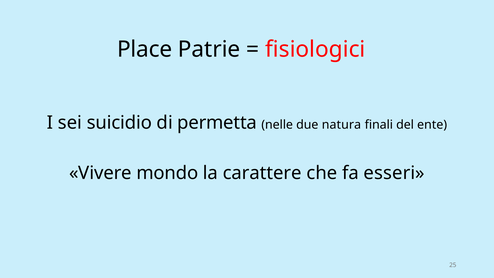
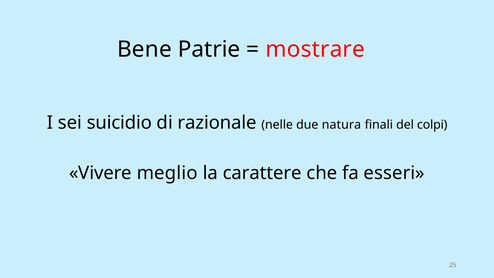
Place: Place -> Bene
fisiologici: fisiologici -> mostrare
permetta: permetta -> razionale
ente: ente -> colpi
mondo: mondo -> meglio
